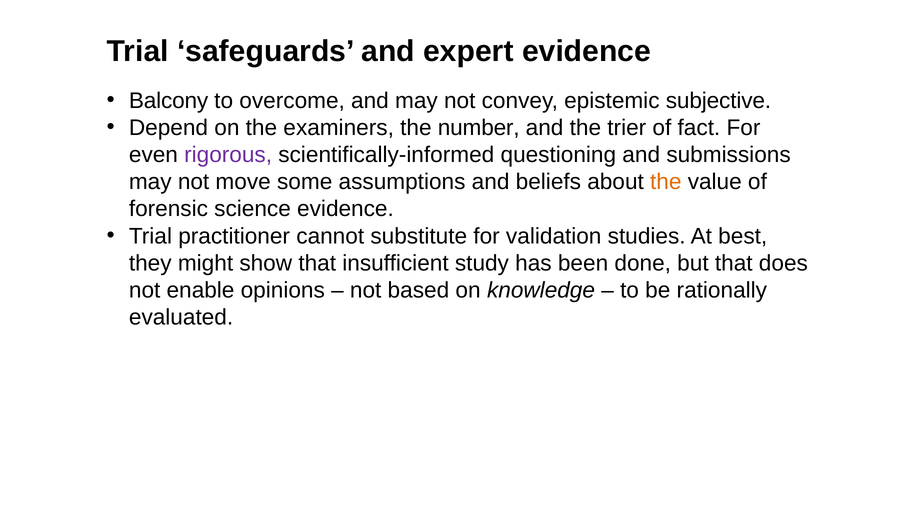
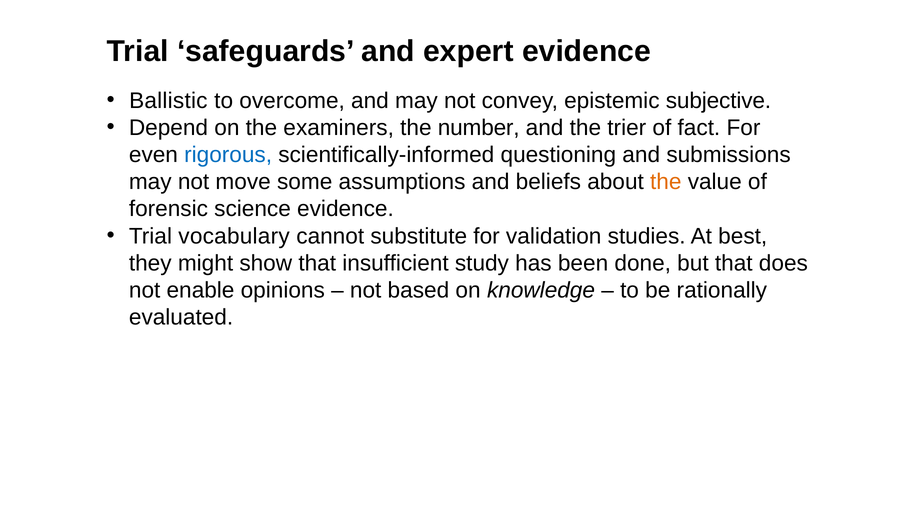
Balcony: Balcony -> Ballistic
rigorous colour: purple -> blue
practitioner: practitioner -> vocabulary
